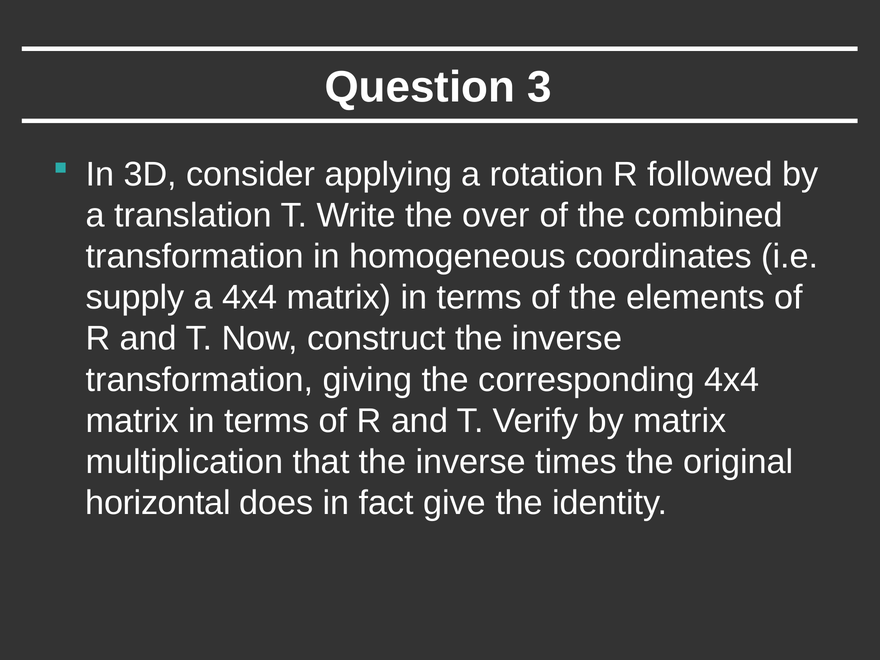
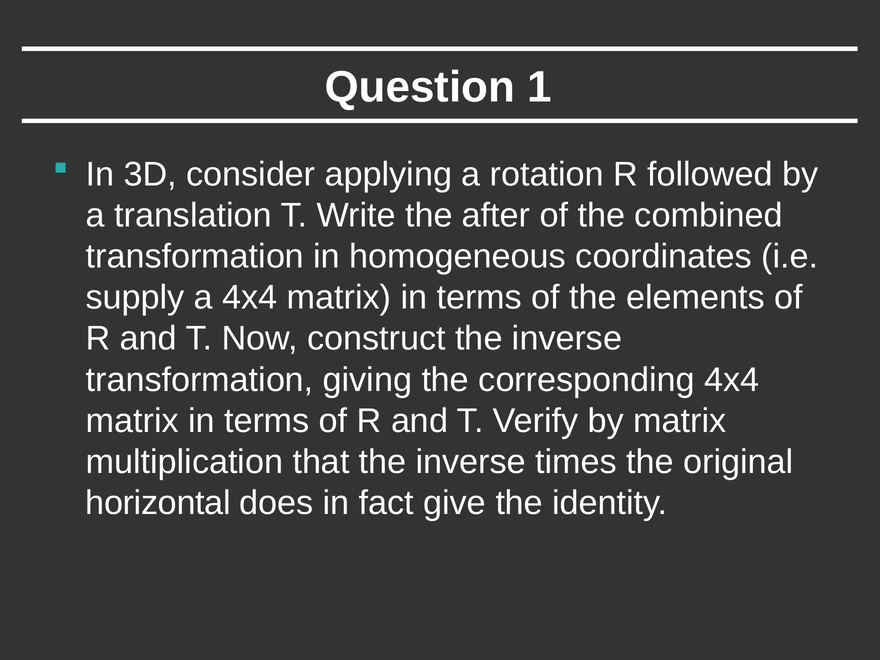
3: 3 -> 1
over: over -> after
